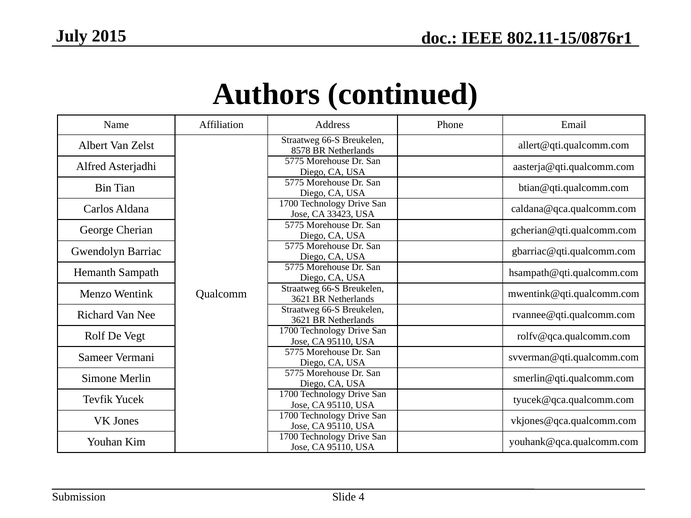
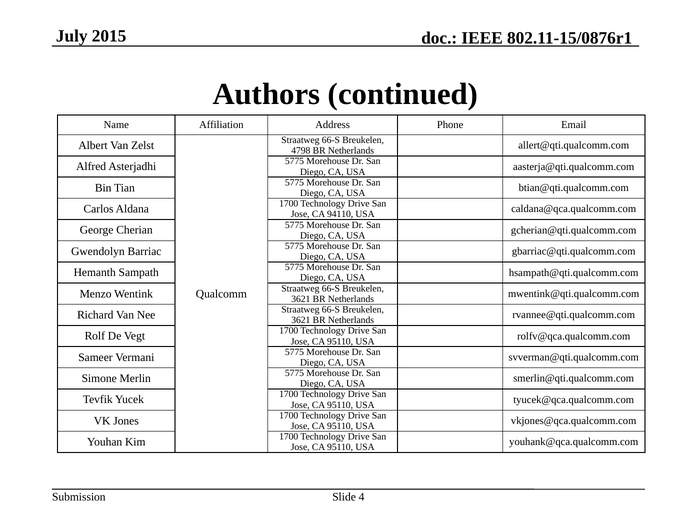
8578: 8578 -> 4798
33423: 33423 -> 94110
